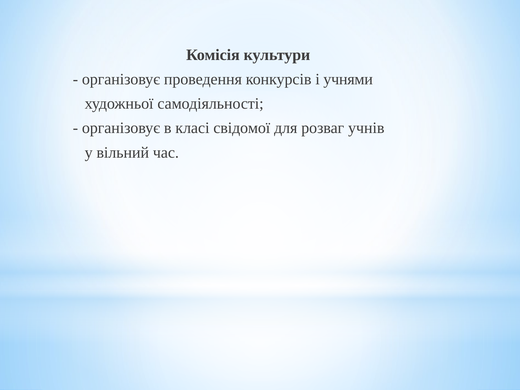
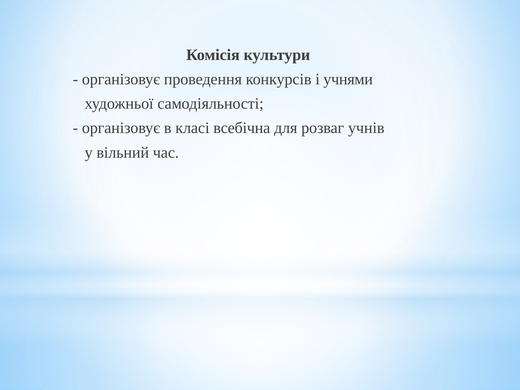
свідомої: свідомої -> всебічна
